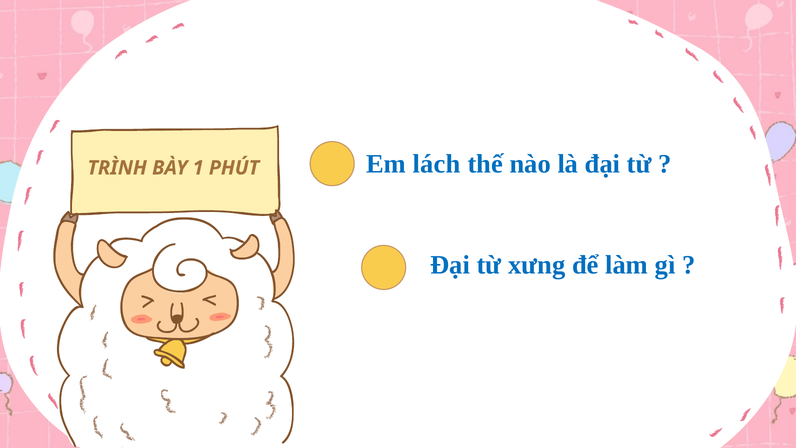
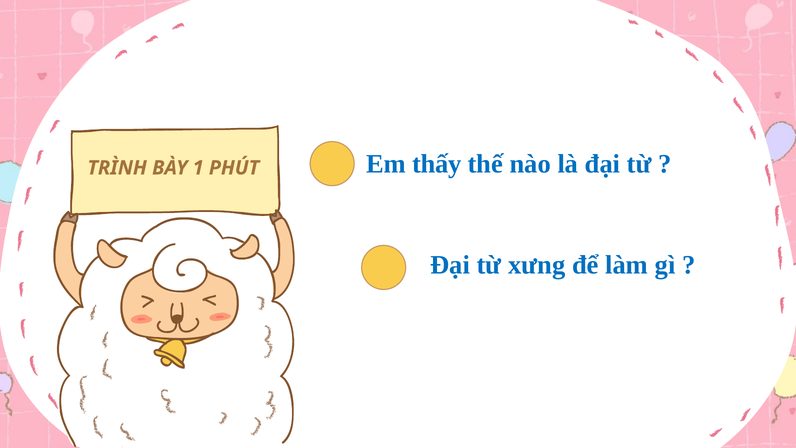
lách: lách -> thấy
